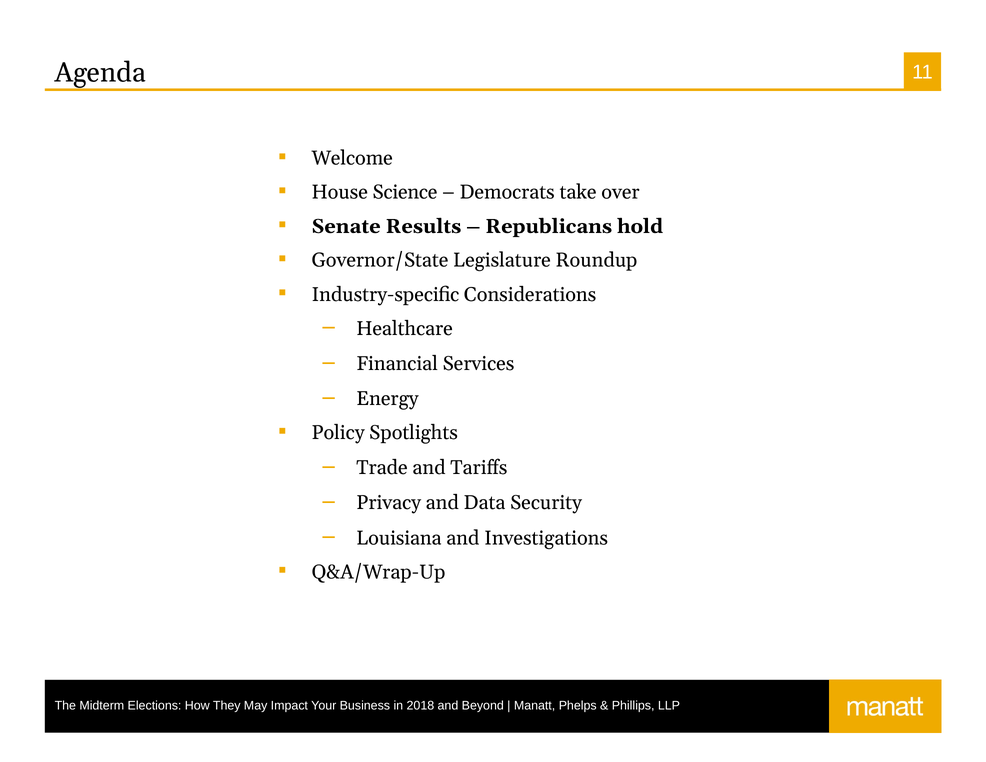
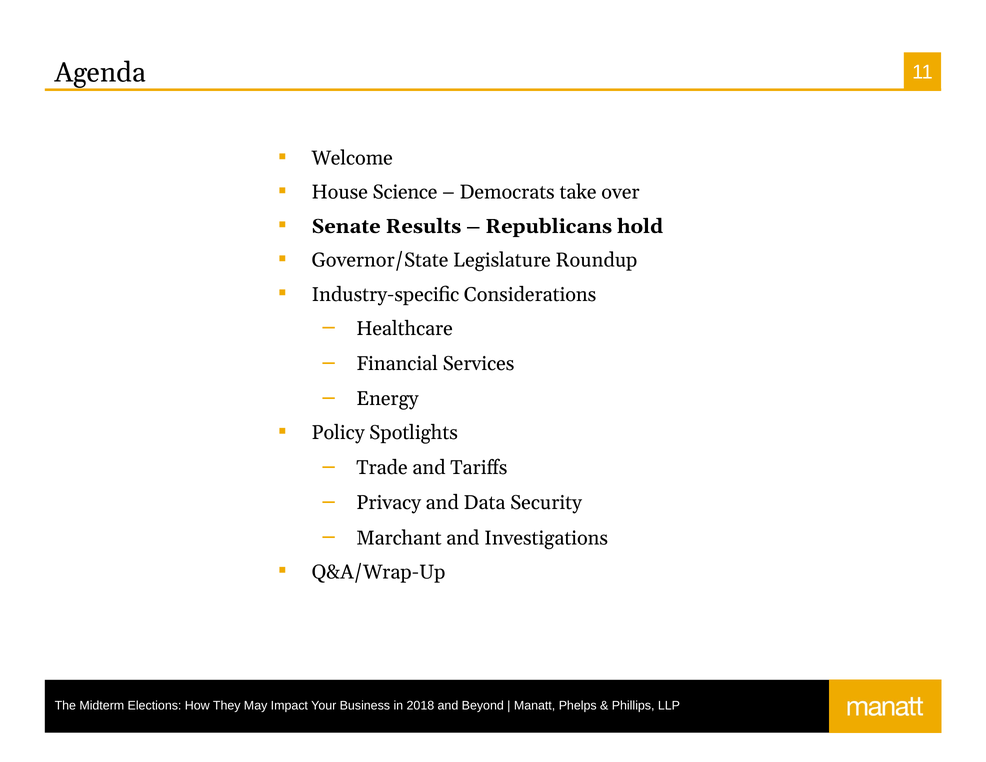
Louisiana: Louisiana -> Marchant
